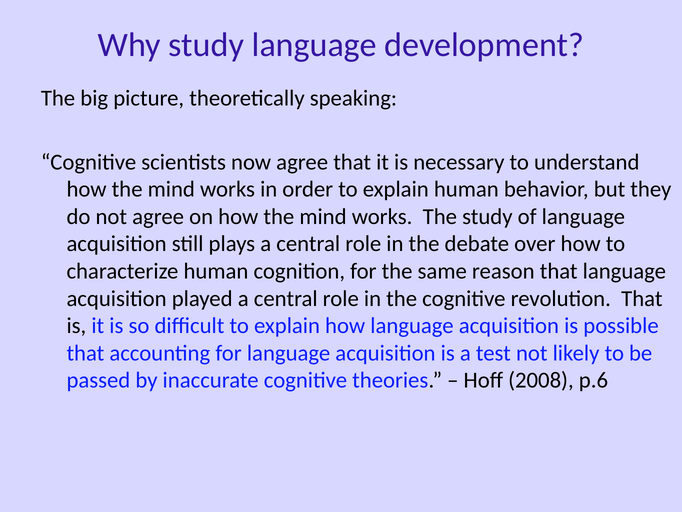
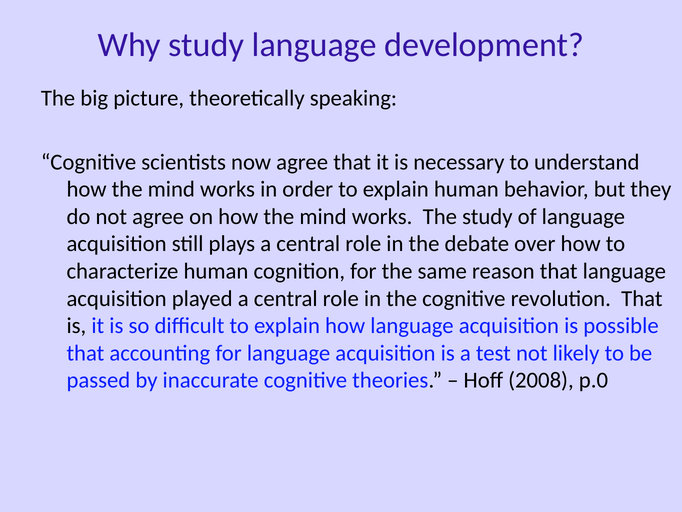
p.6: p.6 -> p.0
